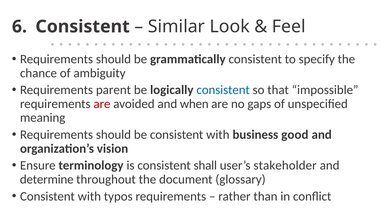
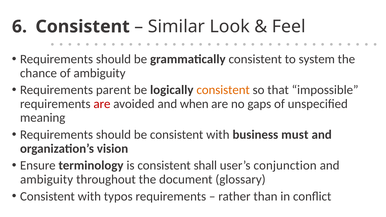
specify: specify -> system
consistent at (223, 90) colour: blue -> orange
good: good -> must
stakeholder: stakeholder -> conjunction
determine at (47, 179): determine -> ambiguity
